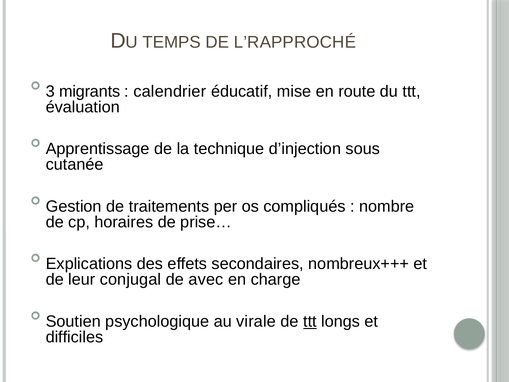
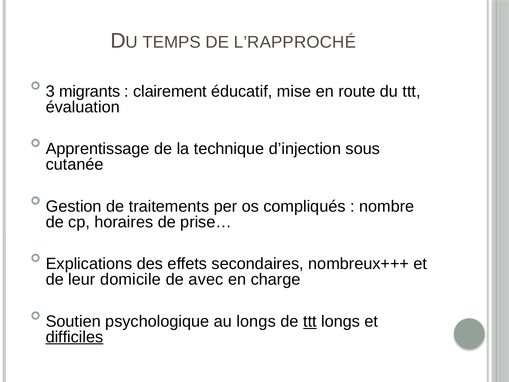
calendrier: calendrier -> clairement
conjugal: conjugal -> domicile
au virale: virale -> longs
difficiles underline: none -> present
